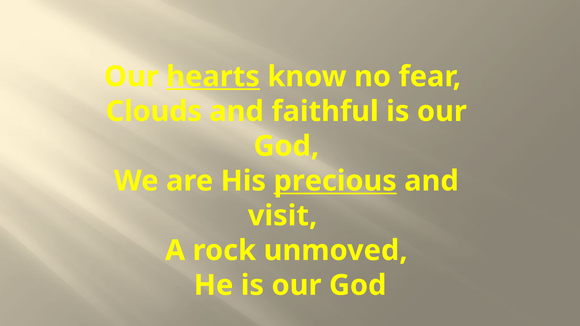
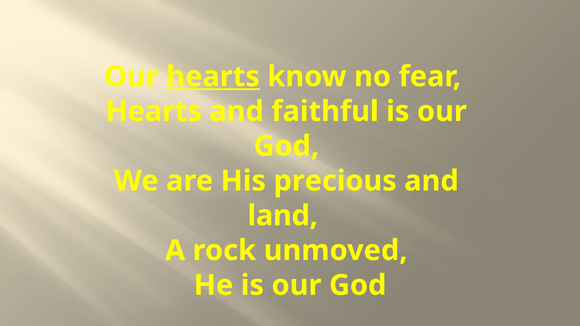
Clouds at (154, 111): Clouds -> Hearts
precious underline: present -> none
visit: visit -> land
